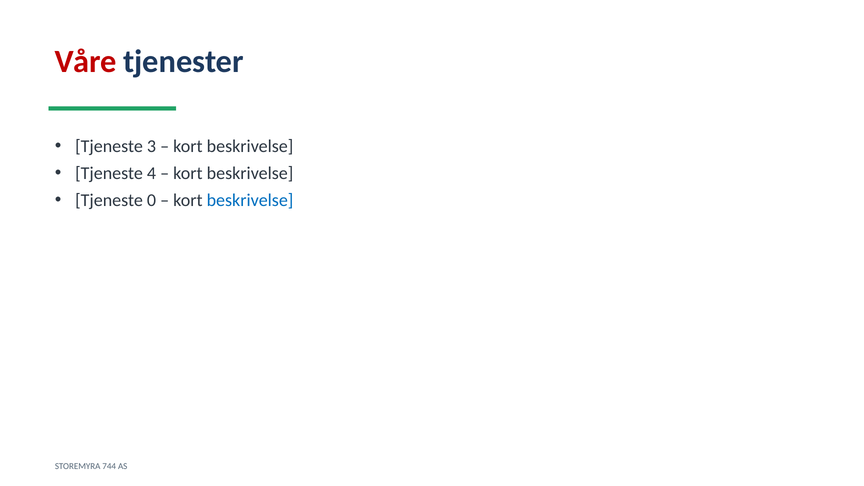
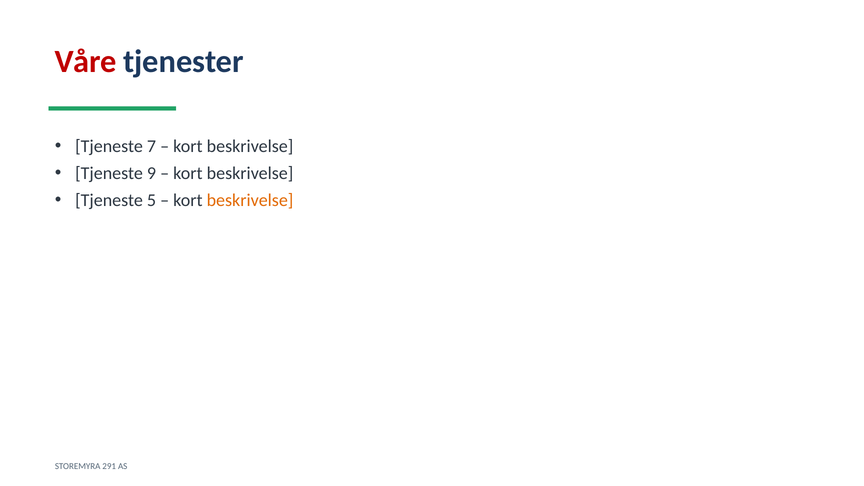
3: 3 -> 7
4: 4 -> 9
0: 0 -> 5
beskrivelse at (250, 200) colour: blue -> orange
744: 744 -> 291
